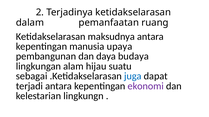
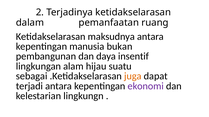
upaya: upaya -> bukan
budaya: budaya -> insentif
juga colour: blue -> orange
